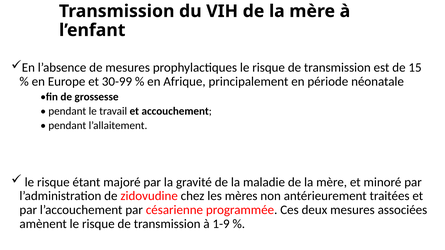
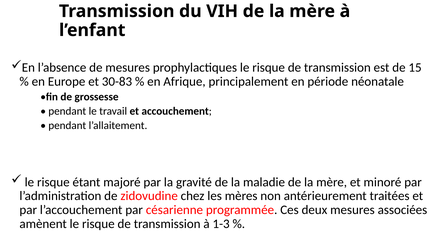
30-99: 30-99 -> 30-83
1-9: 1-9 -> 1-3
